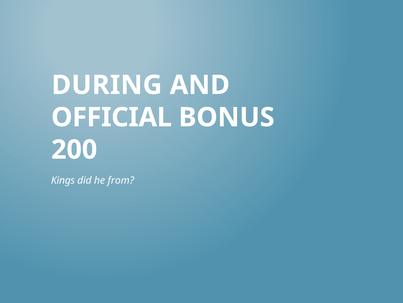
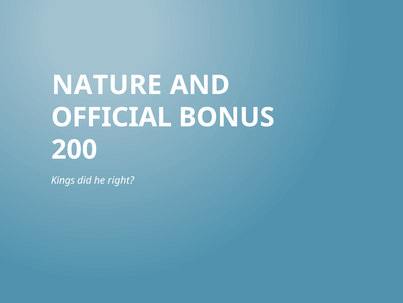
DURING: DURING -> NATURE
from: from -> right
